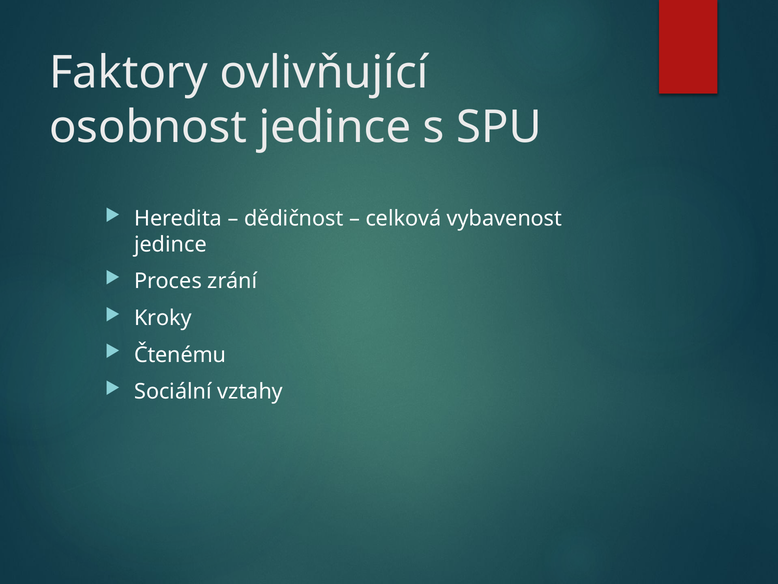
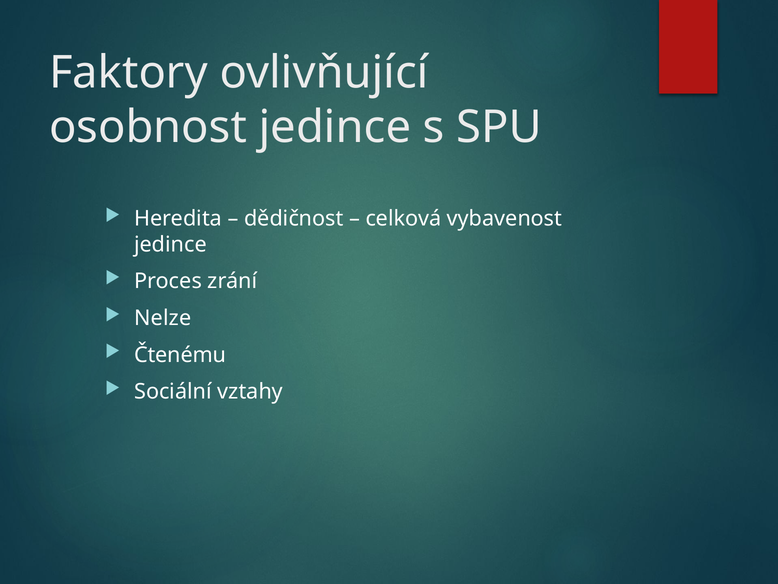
Kroky: Kroky -> Nelze
